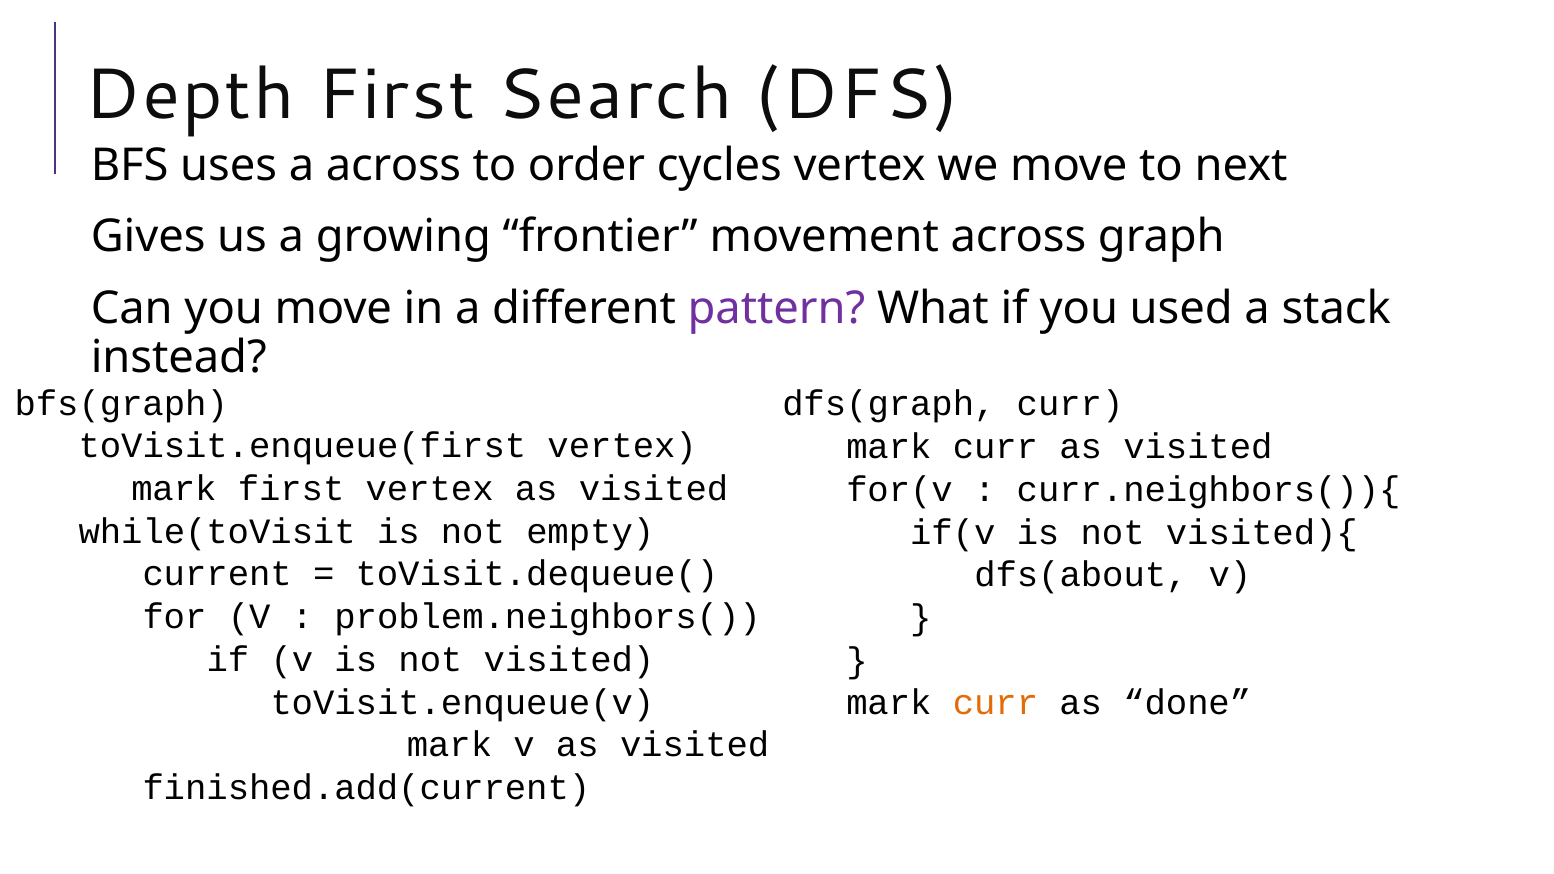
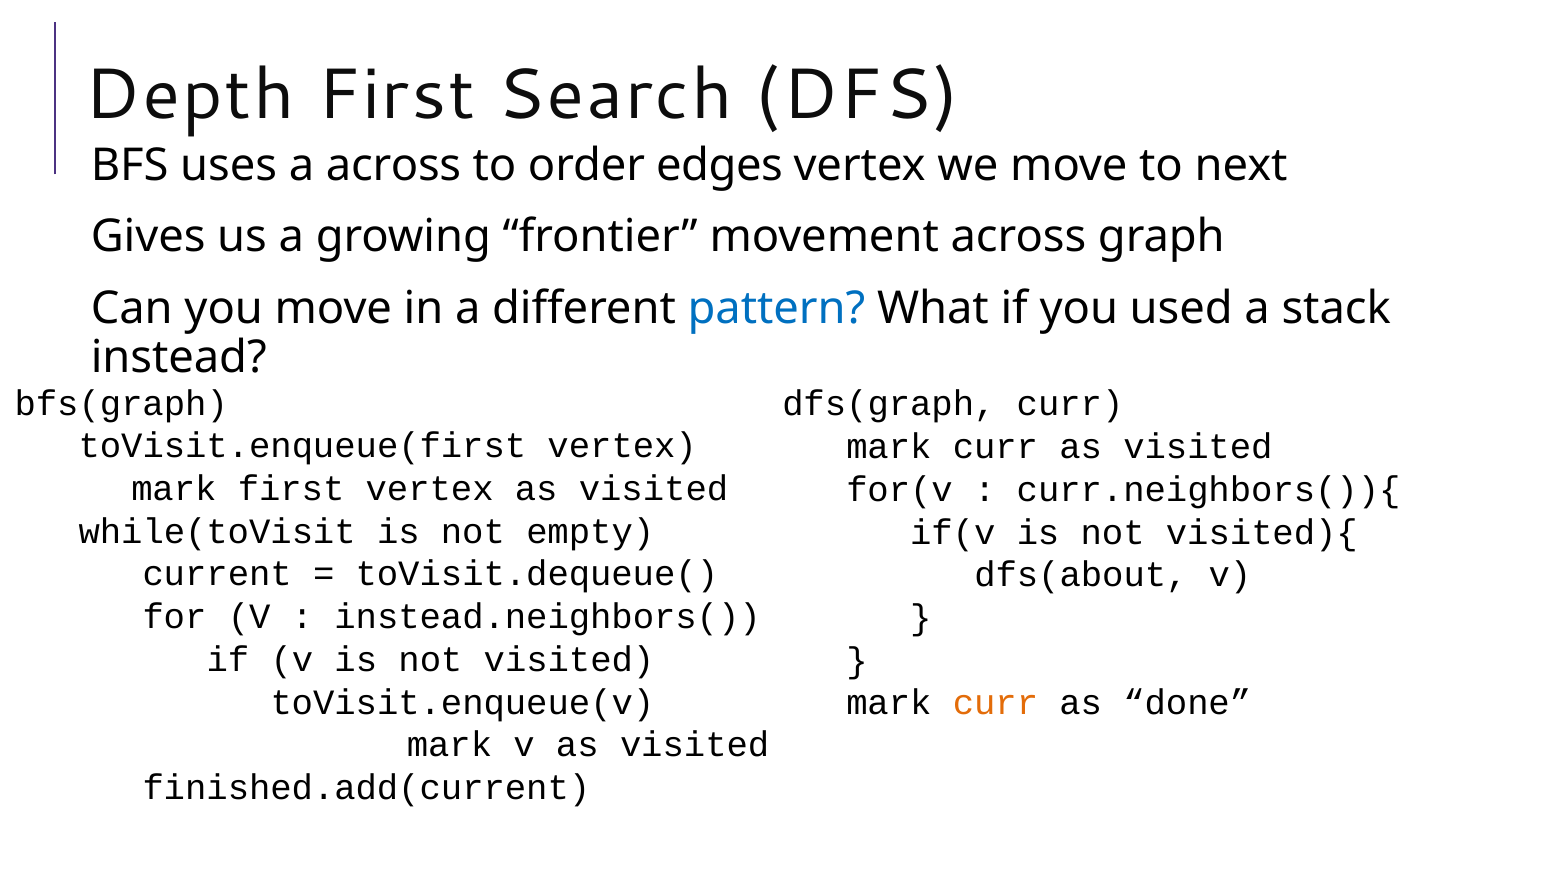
cycles: cycles -> edges
pattern colour: purple -> blue
problem.neighbors(: problem.neighbors( -> instead.neighbors(
